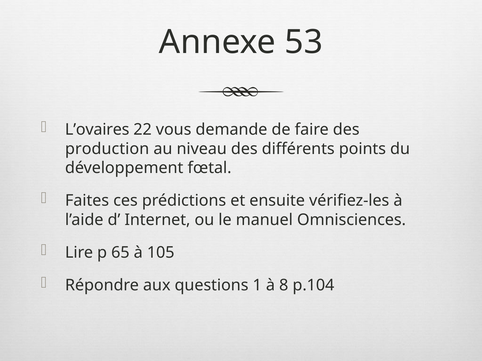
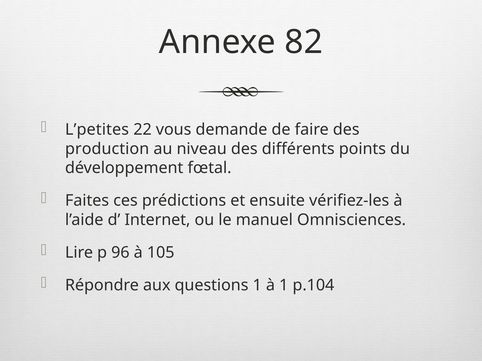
53: 53 -> 82
L’ovaires: L’ovaires -> L’petites
65: 65 -> 96
à 8: 8 -> 1
